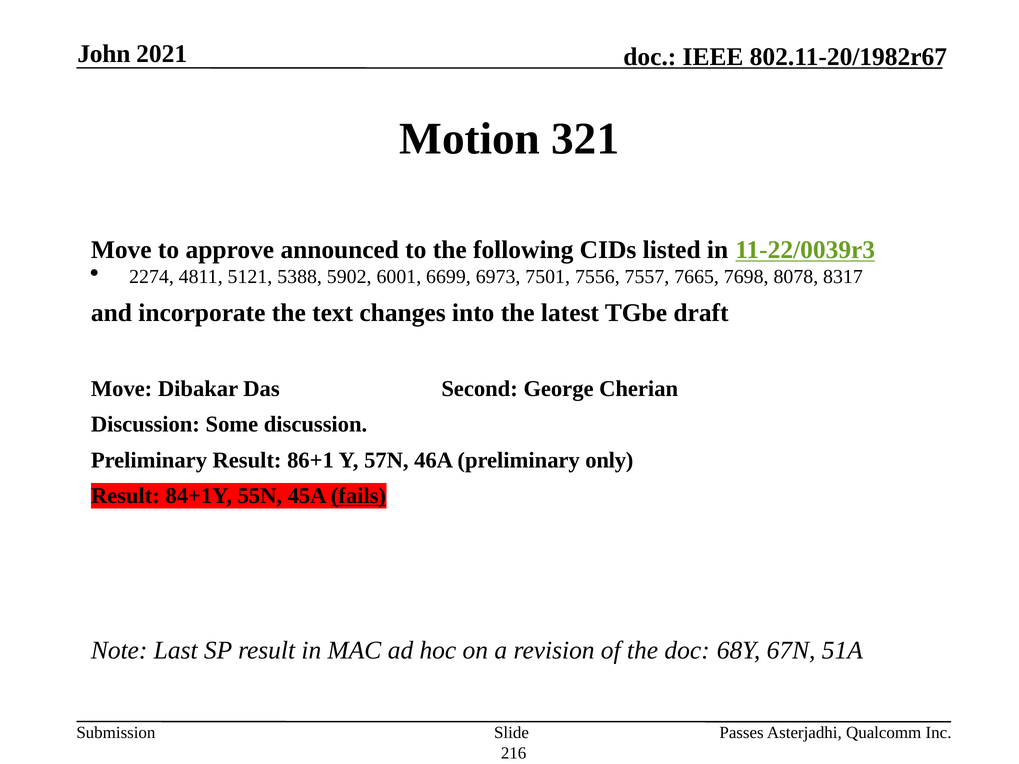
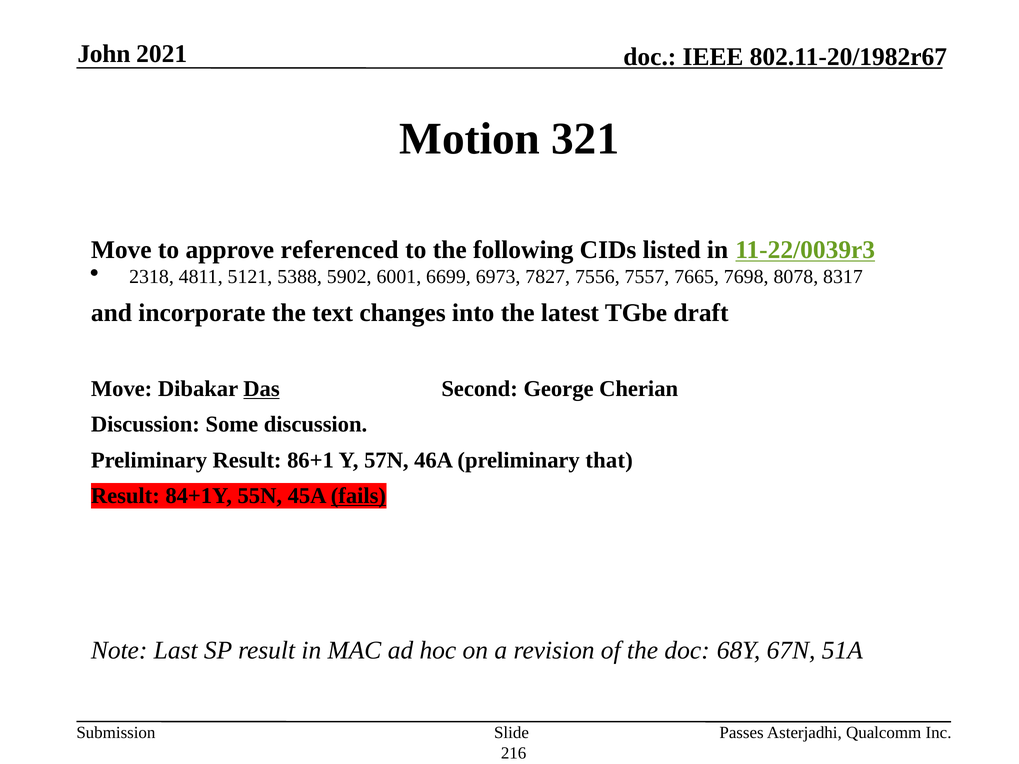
announced: announced -> referenced
2274: 2274 -> 2318
7501: 7501 -> 7827
Das underline: none -> present
only: only -> that
